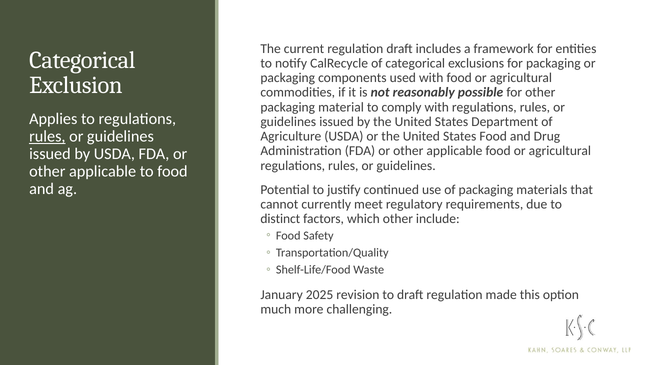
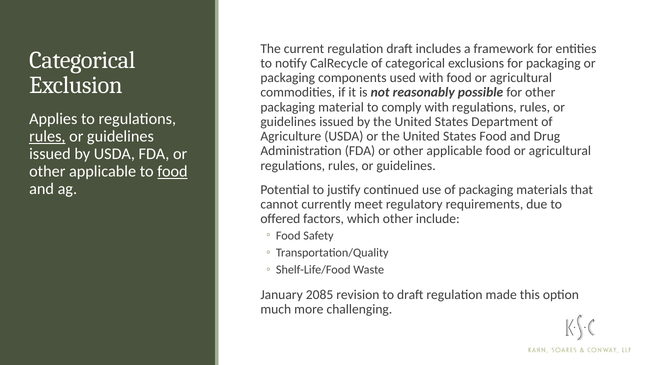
food at (172, 172) underline: none -> present
distinct: distinct -> offered
2025: 2025 -> 2085
